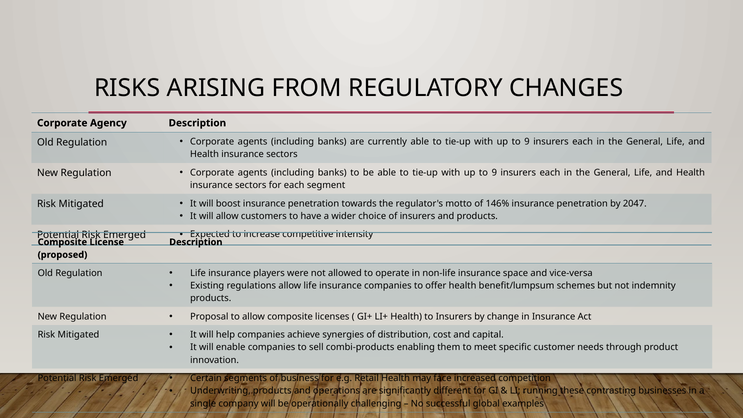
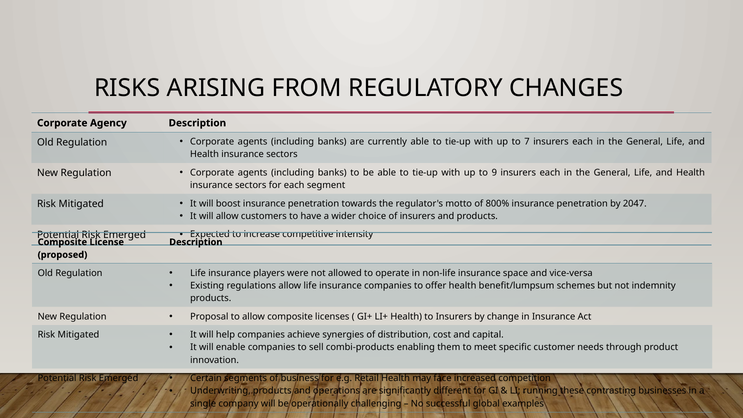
9 at (527, 142): 9 -> 7
146%: 146% -> 800%
